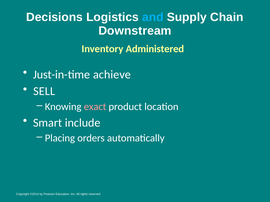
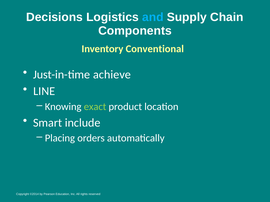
Downstream: Downstream -> Components
Administered: Administered -> Conventional
SELL: SELL -> LINE
exact colour: pink -> light green
